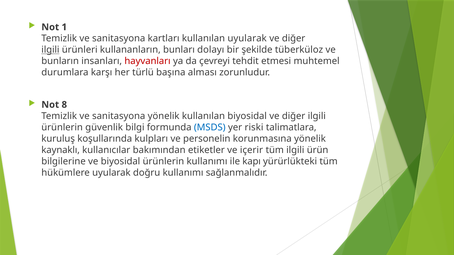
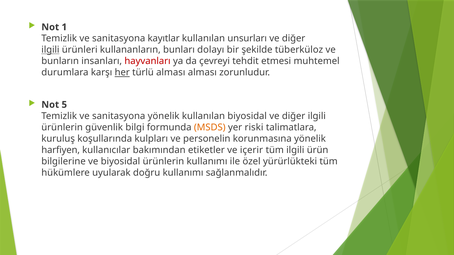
kartları: kartları -> kayıtlar
kullanılan uyularak: uyularak -> unsurları
her underline: none -> present
türlü başına: başına -> alması
8: 8 -> 5
MSDS colour: blue -> orange
kaynaklı: kaynaklı -> harfiyen
kapı: kapı -> özel
